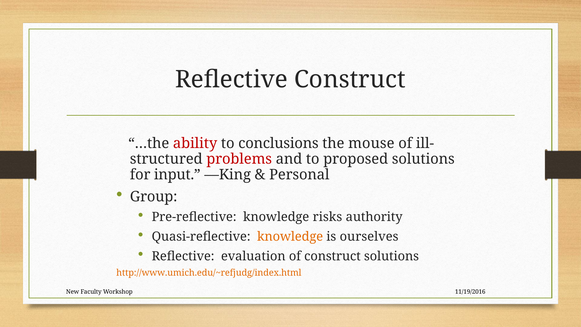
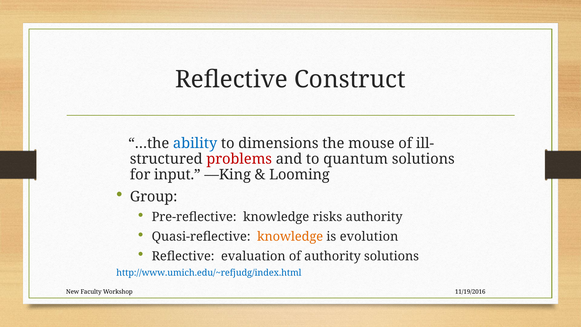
ability colour: red -> blue
conclusions: conclusions -> dimensions
proposed: proposed -> quantum
Personal: Personal -> Looming
ourselves: ourselves -> evolution
of construct: construct -> authority
http://www.umich.edu/~refjudg/index.html colour: orange -> blue
